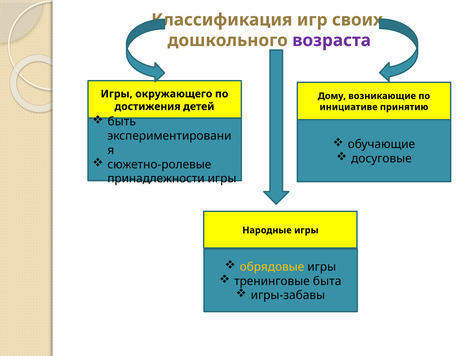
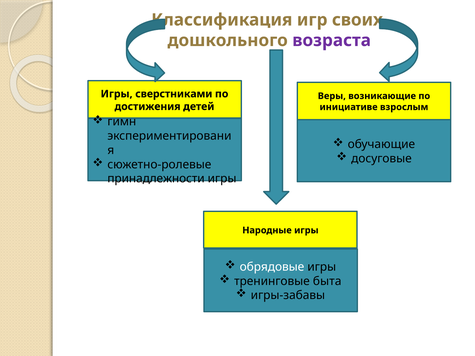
окружающего: окружающего -> сверстниками
Дому: Дому -> Веры
принятию: принятию -> взрослым
быть: быть -> гимн
обрядовые colour: yellow -> white
